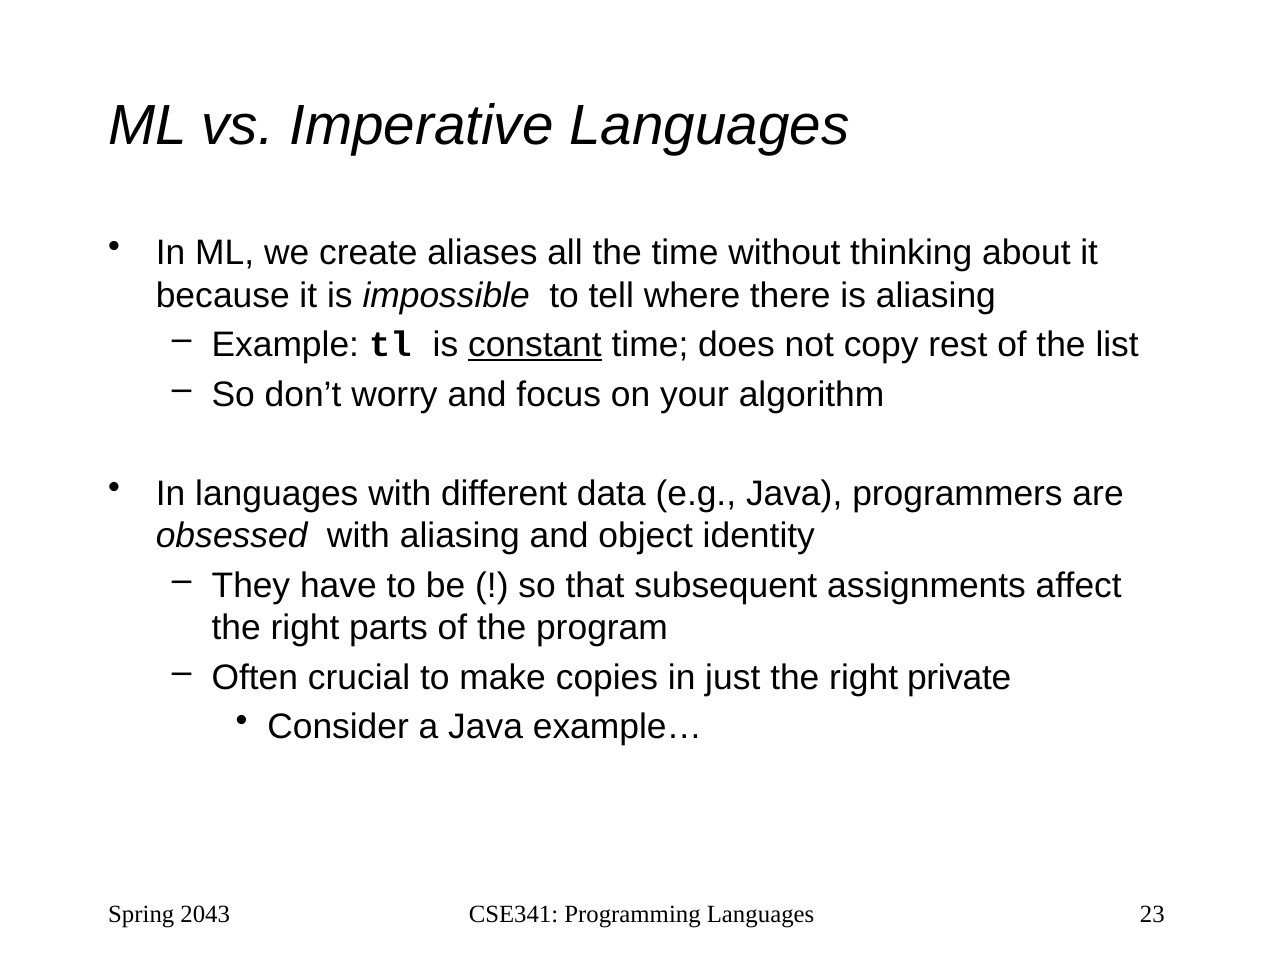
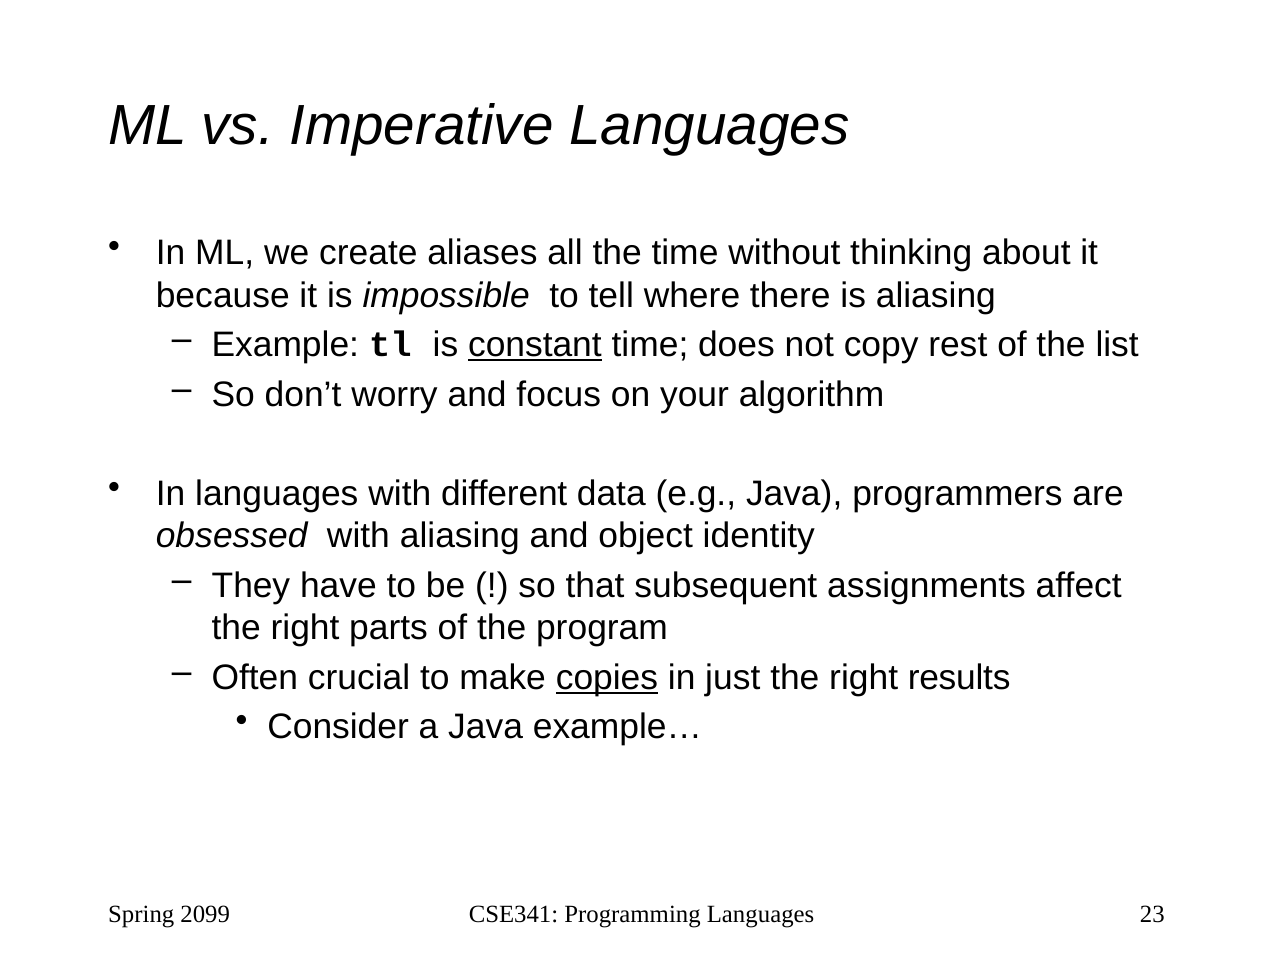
copies underline: none -> present
private: private -> results
2043: 2043 -> 2099
